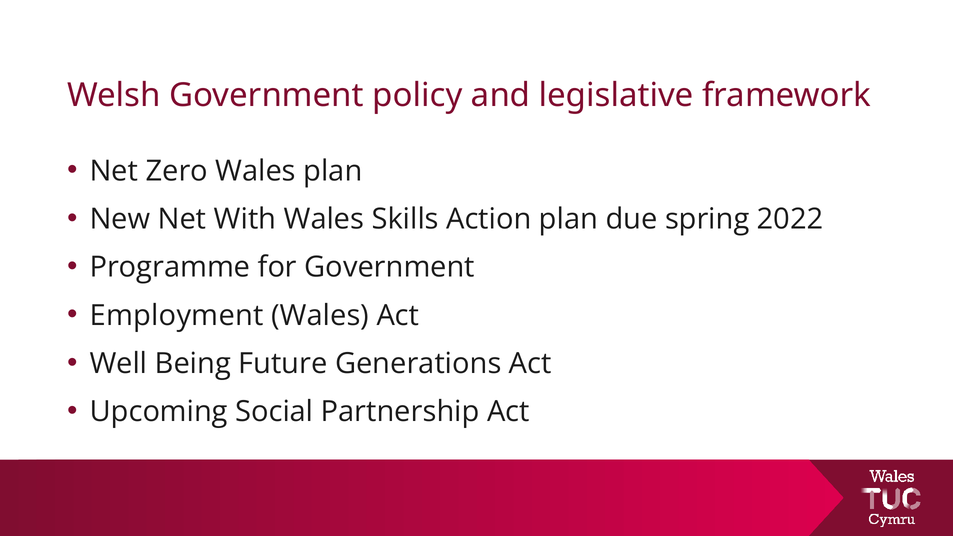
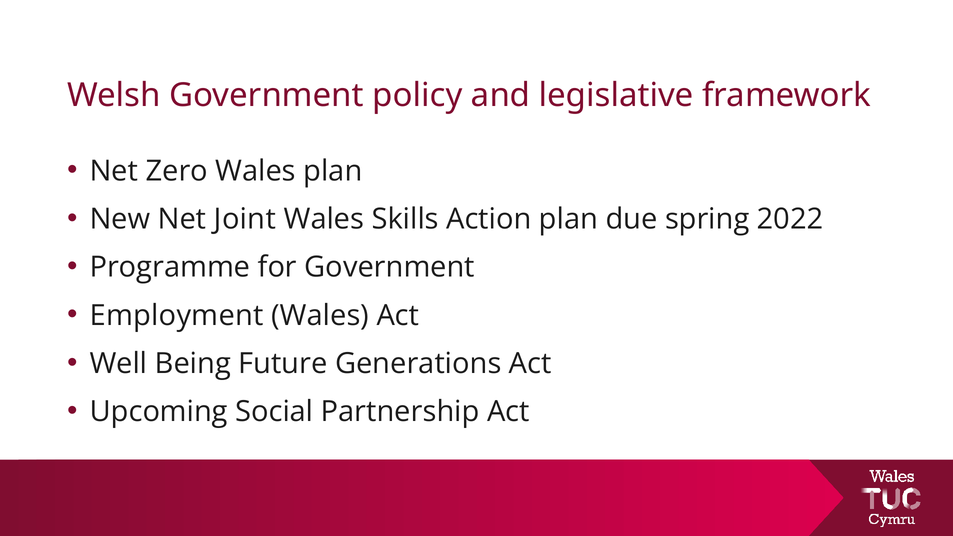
With: With -> Joint
